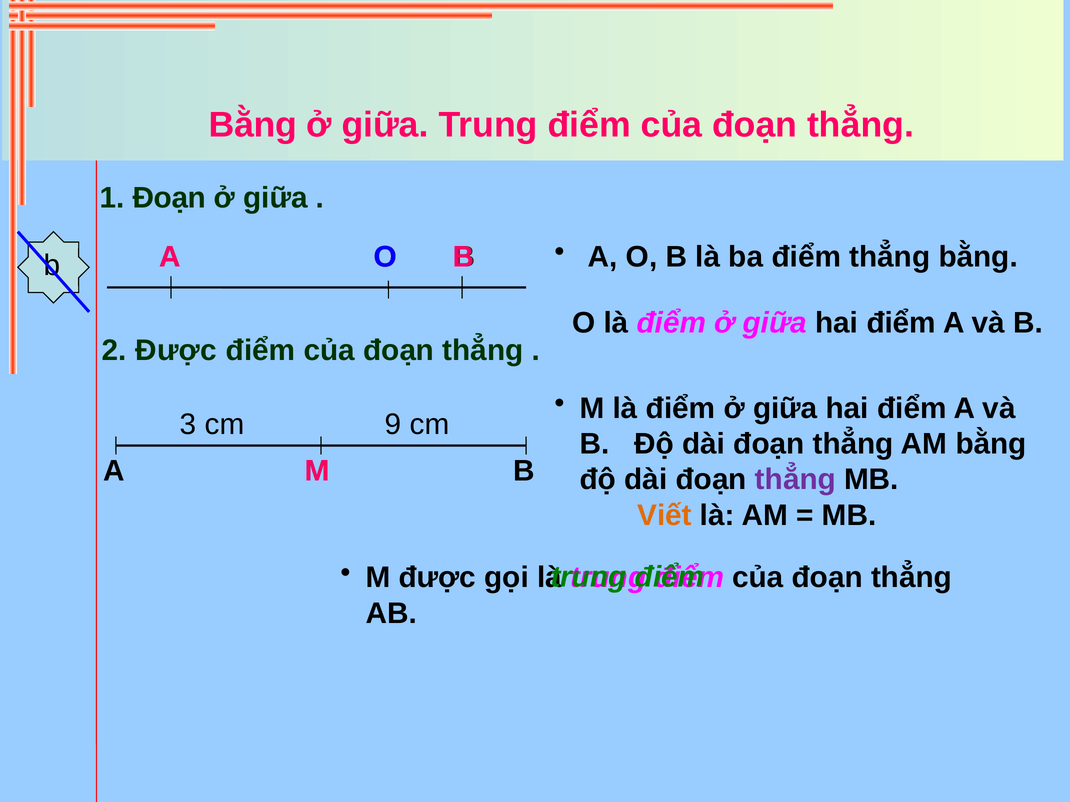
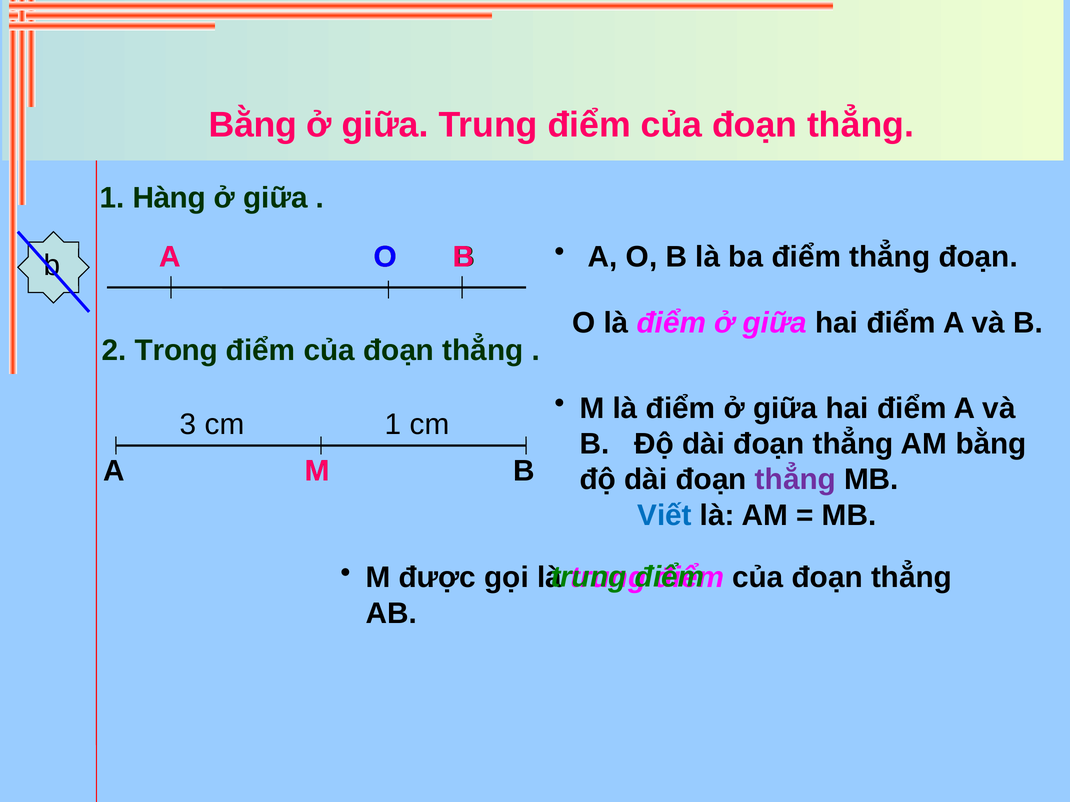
1 Đoạn: Đoạn -> Hàng
thẳng bằng: bằng -> đoạn
2 Được: Được -> Trong
cm 9: 9 -> 1
Viết colour: orange -> blue
